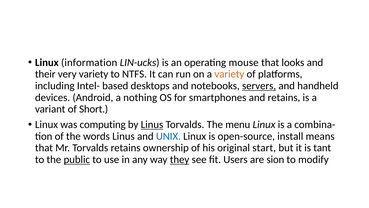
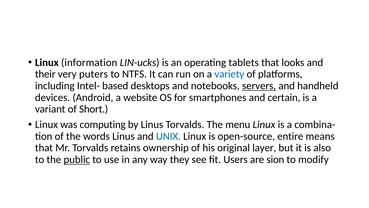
mouse: mouse -> tablets
very variety: variety -> puters
variety at (229, 74) colour: orange -> blue
nothing: nothing -> website
and retains: retains -> certain
Linus at (152, 124) underline: present -> none
install: install -> entire
start: start -> layer
tant: tant -> also
they underline: present -> none
